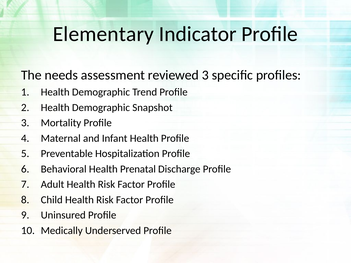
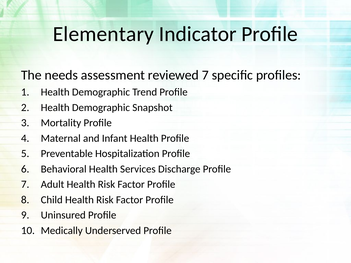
reviewed 3: 3 -> 7
Prenatal: Prenatal -> Services
